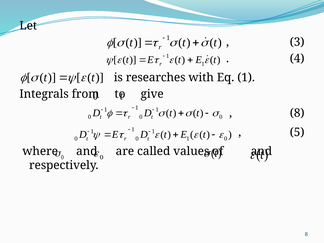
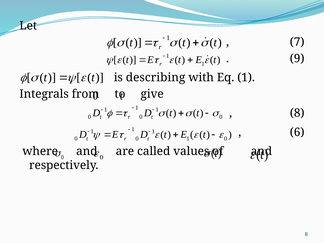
3: 3 -> 7
4: 4 -> 9
researches: researches -> describing
5: 5 -> 6
